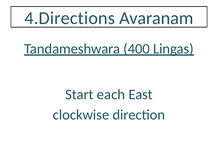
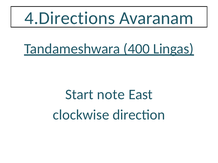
each: each -> note
